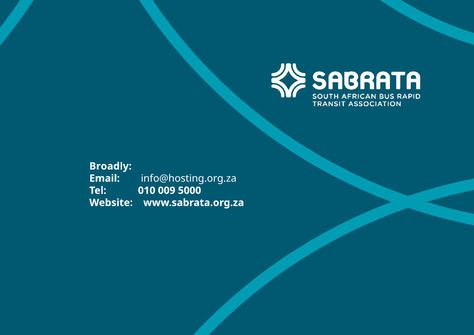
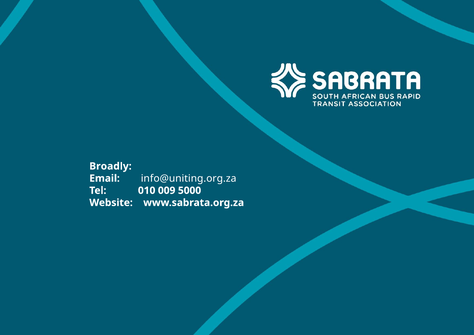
info@hosting.org.za: info@hosting.org.za -> info@uniting.org.za
